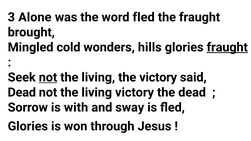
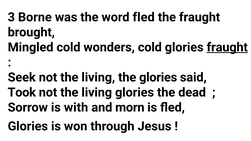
Alone: Alone -> Borne
wonders hills: hills -> cold
not at (48, 77) underline: present -> none
the victory: victory -> glories
Dead at (22, 92): Dead -> Took
living victory: victory -> glories
sway: sway -> morn
